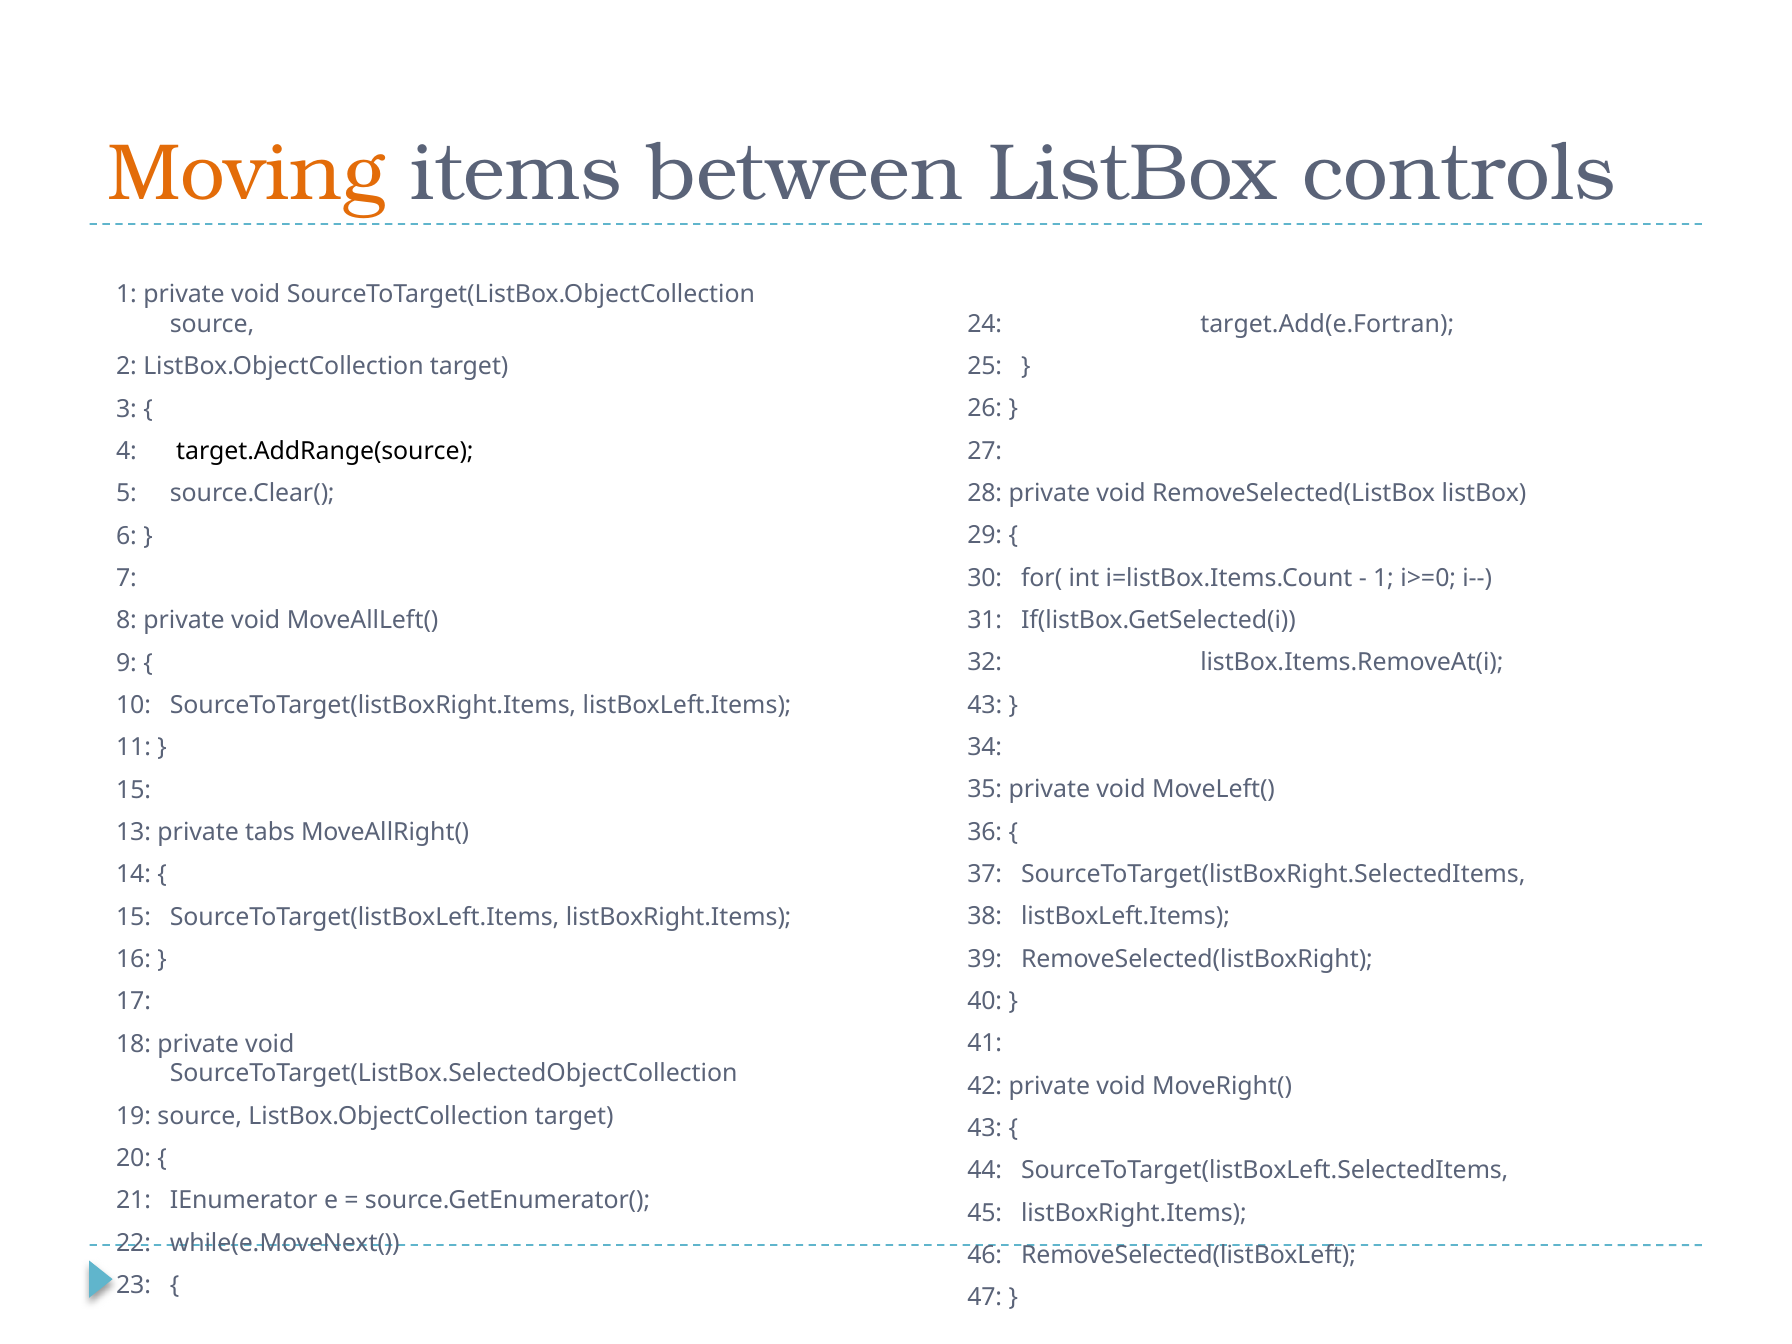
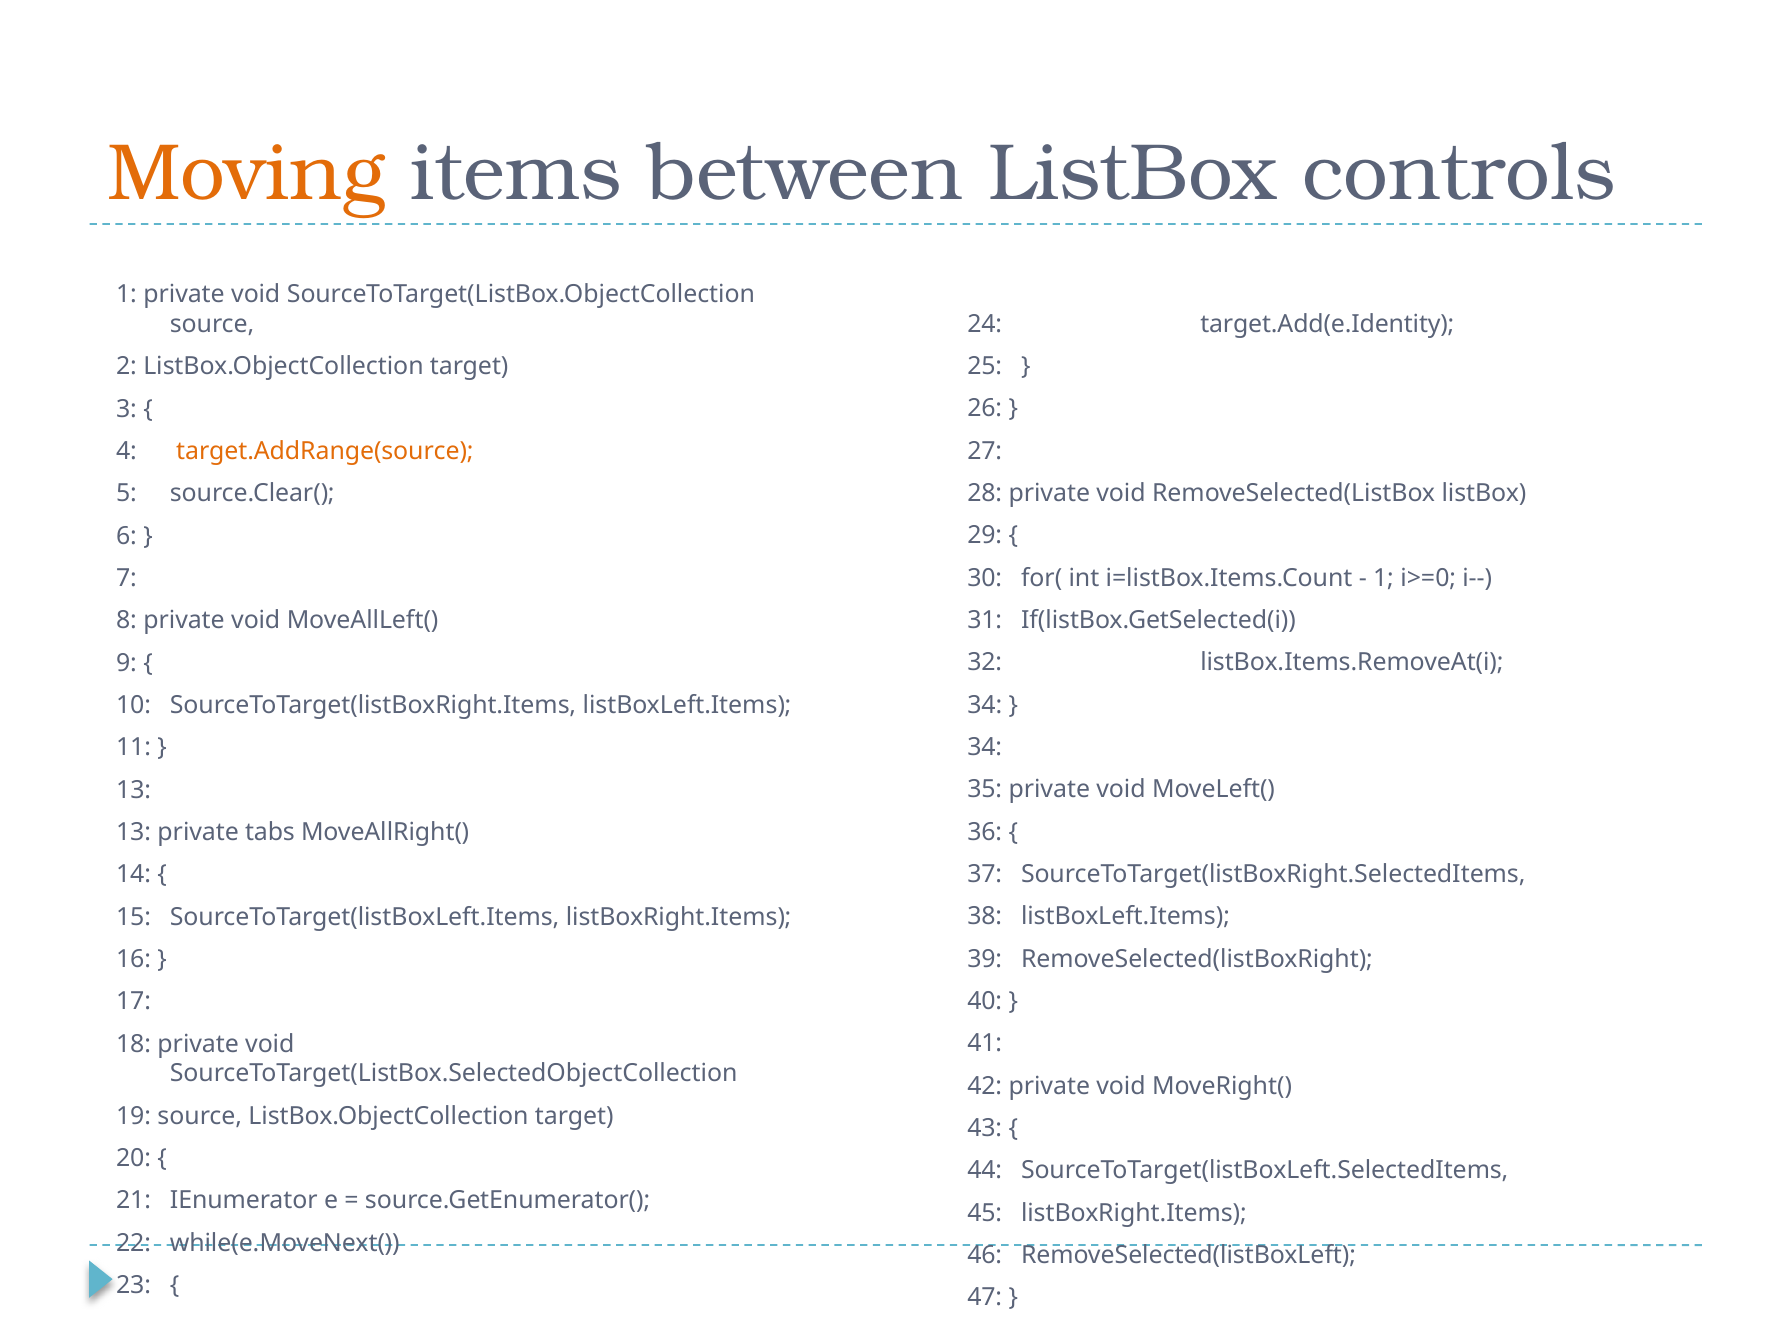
target.Add(e.Fortran: target.Add(e.Fortran -> target.Add(e.Identity
target.AddRange(source colour: black -> orange
43 at (985, 705): 43 -> 34
15 at (134, 790): 15 -> 13
